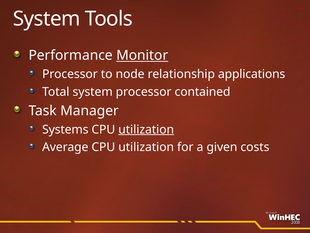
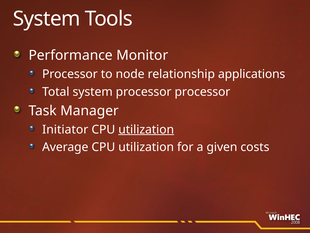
Monitor underline: present -> none
processor contained: contained -> processor
Systems: Systems -> Initiator
